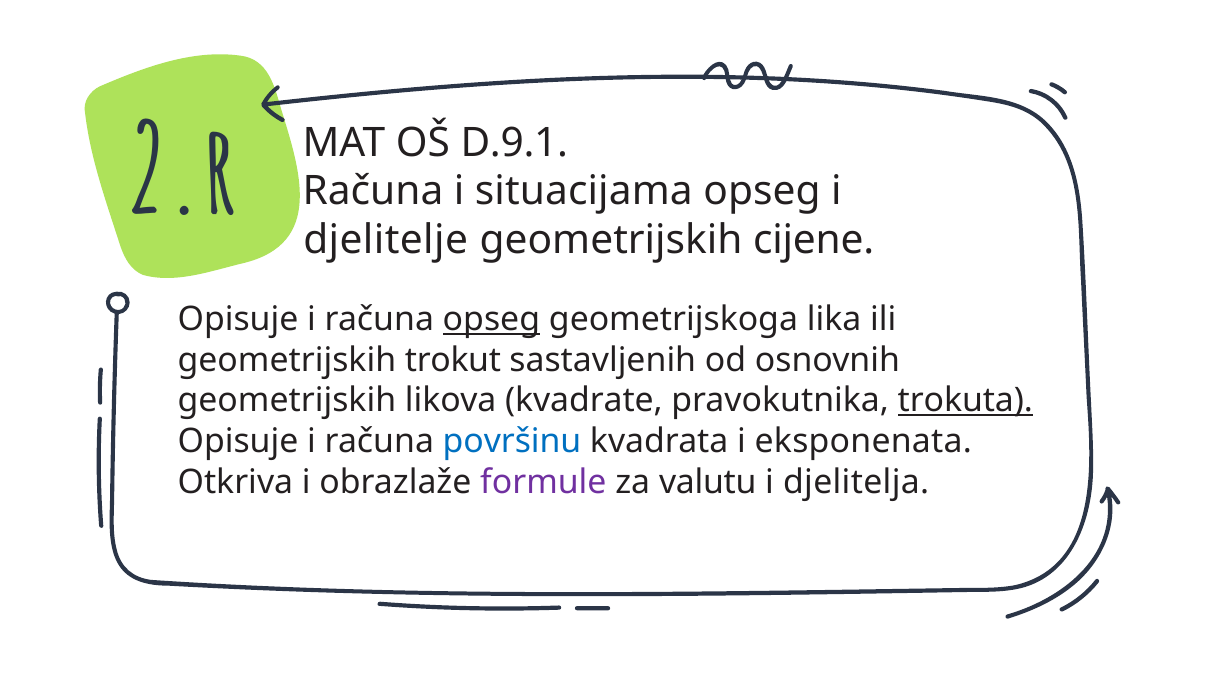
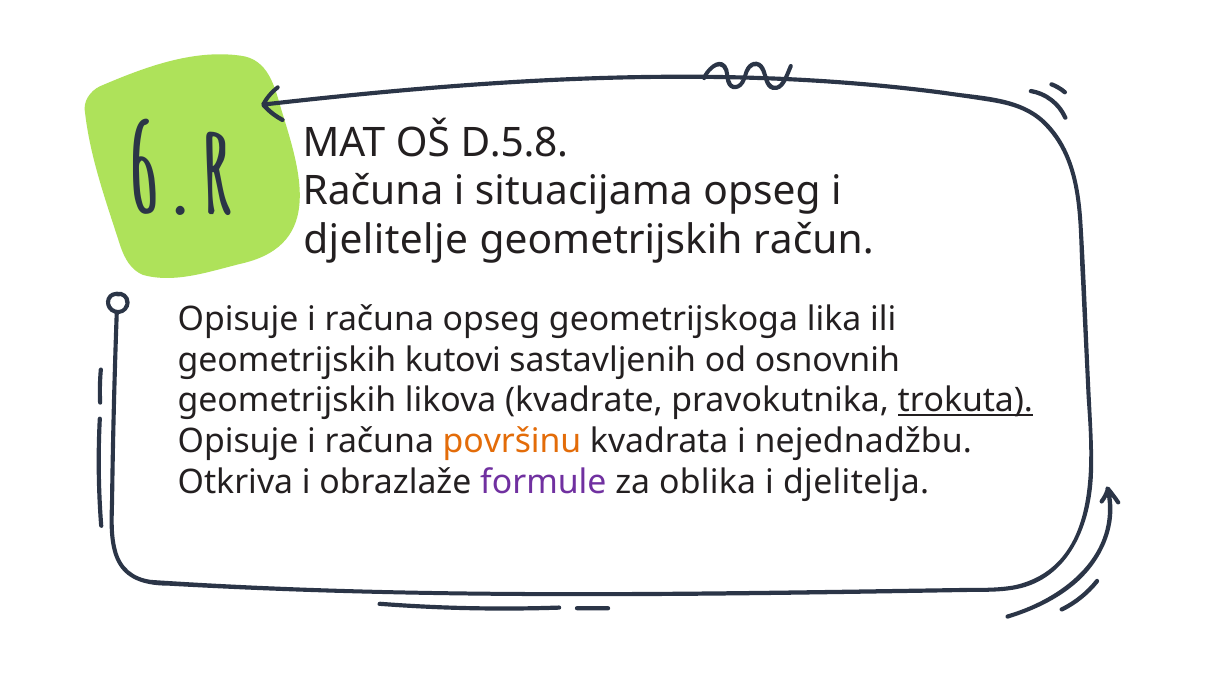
2.r: 2.r -> 6.r
D.9.1: D.9.1 -> D.5.8
cijene: cijene -> račun
opseg at (491, 320) underline: present -> none
trokut: trokut -> kutovi
površinu colour: blue -> orange
eksponenata: eksponenata -> nejednadžbu
valutu: valutu -> oblika
